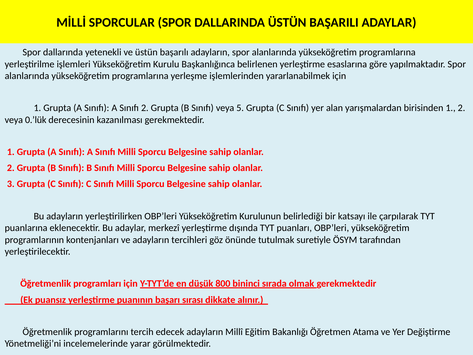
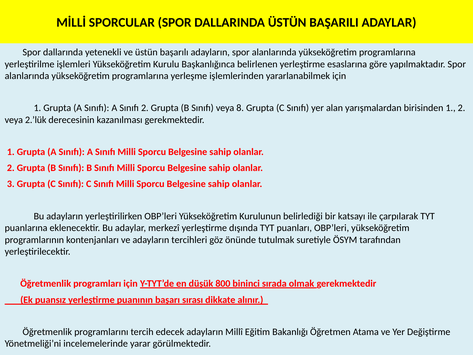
5: 5 -> 8
0.’lük: 0.’lük -> 2.’lük
